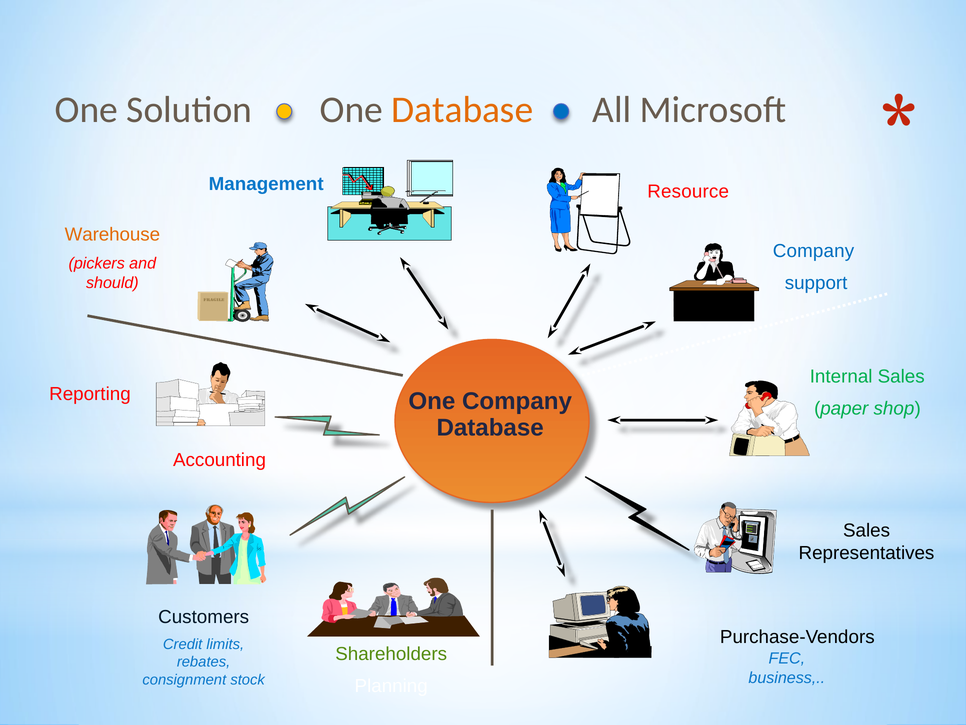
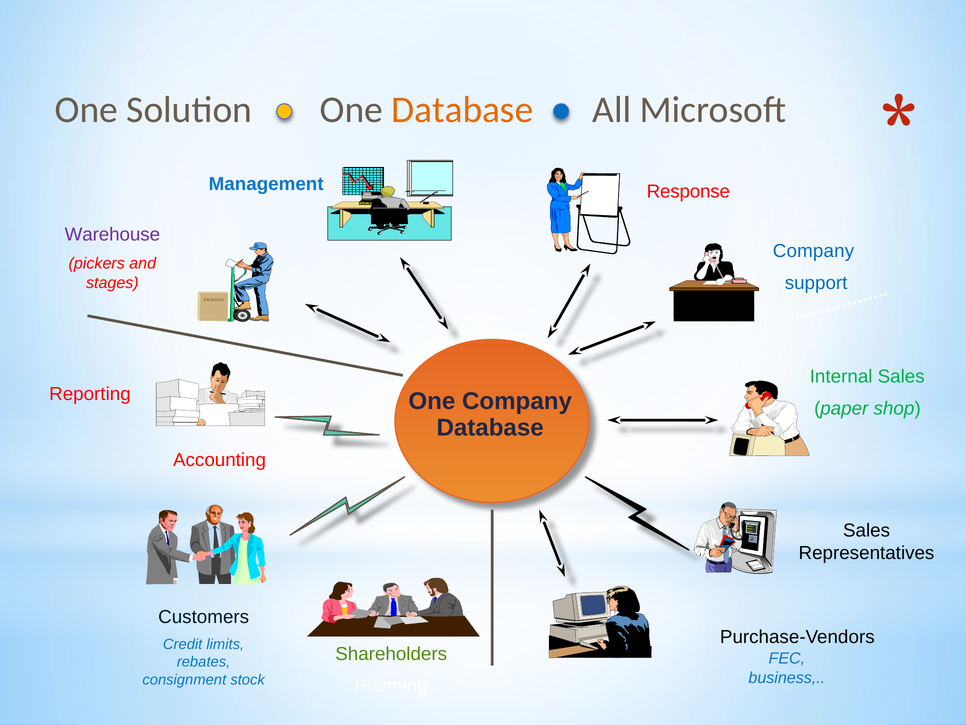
Resource: Resource -> Response
Warehouse colour: orange -> purple
should: should -> stages
